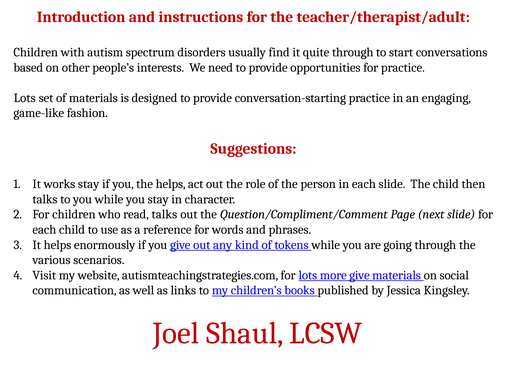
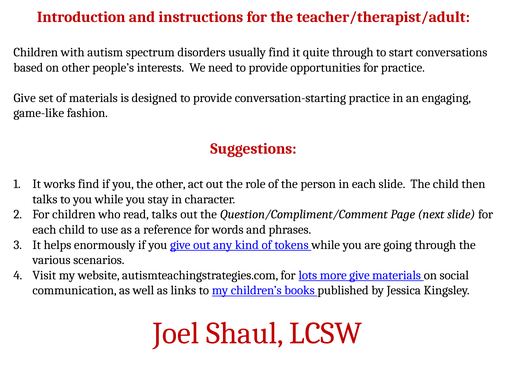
Lots at (25, 98): Lots -> Give
works stay: stay -> find
the helps: helps -> other
